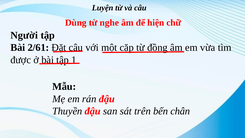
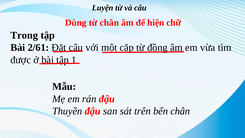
từ nghe: nghe -> chân
Người: Người -> Trong
